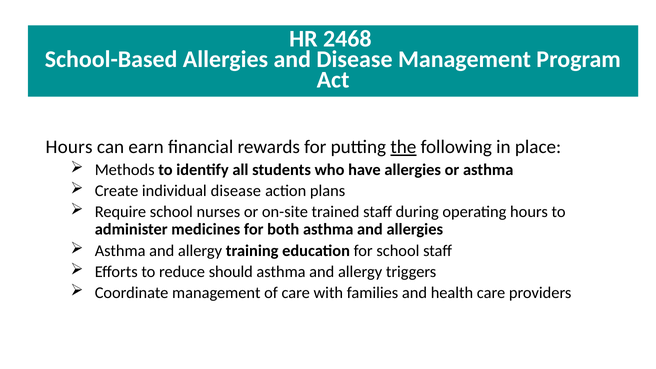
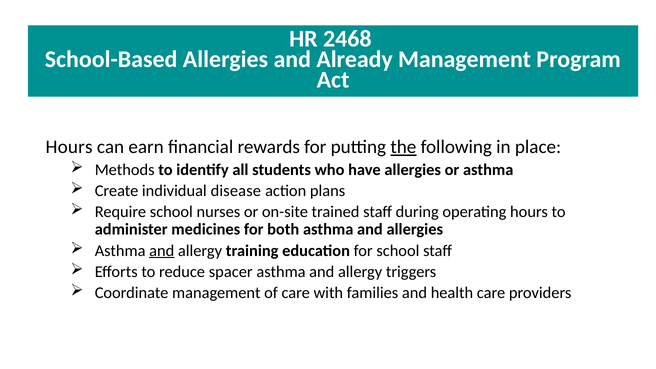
and Disease: Disease -> Already
and at (162, 251) underline: none -> present
should: should -> spacer
